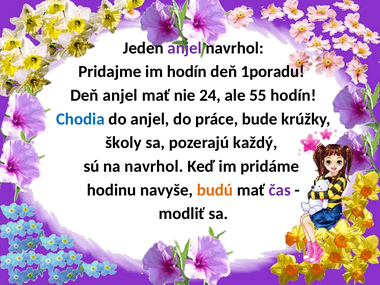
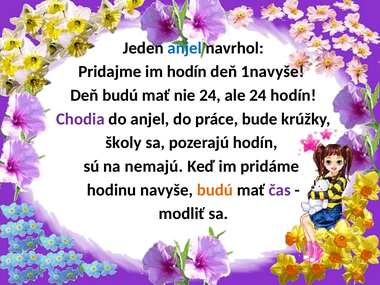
anjel at (185, 48) colour: purple -> blue
1poradu: 1poradu -> 1navyše
Deň anjel: anjel -> budú
ale 55: 55 -> 24
Chodia colour: blue -> purple
pozerajú každý: každý -> hodín
na navrhol: navrhol -> nemajú
